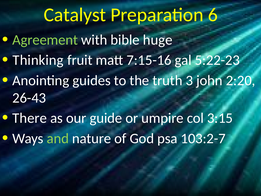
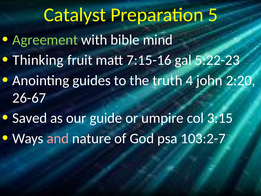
6: 6 -> 5
huge: huge -> mind
3: 3 -> 4
26-43: 26-43 -> 26-67
There: There -> Saved
and colour: light green -> pink
